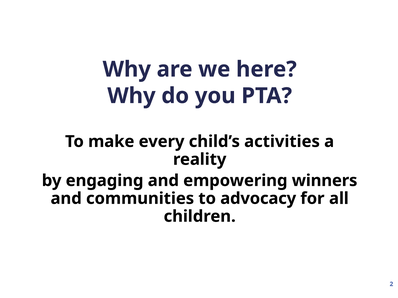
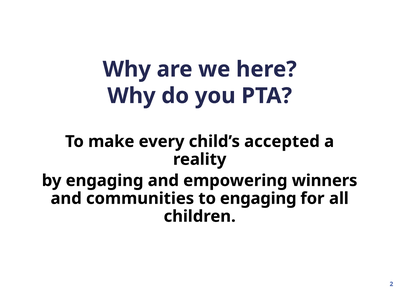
activities: activities -> accepted
to advocacy: advocacy -> engaging
